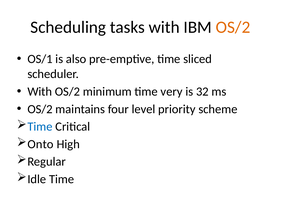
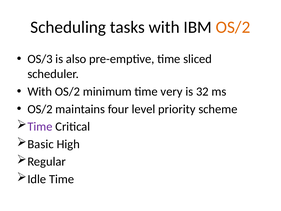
OS/1: OS/1 -> OS/3
Time at (40, 126) colour: blue -> purple
Onto: Onto -> Basic
